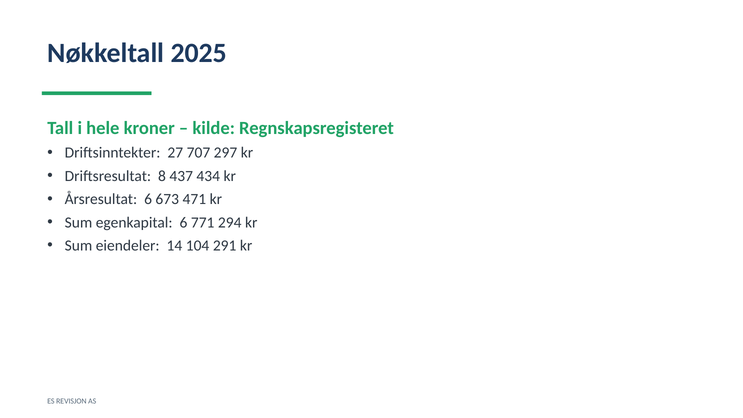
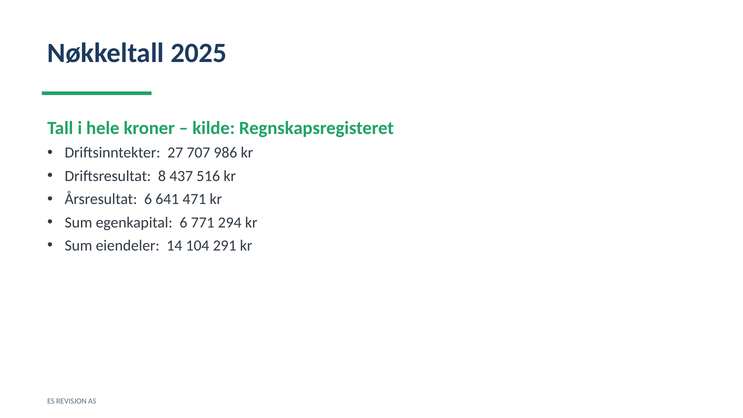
297: 297 -> 986
434: 434 -> 516
673: 673 -> 641
